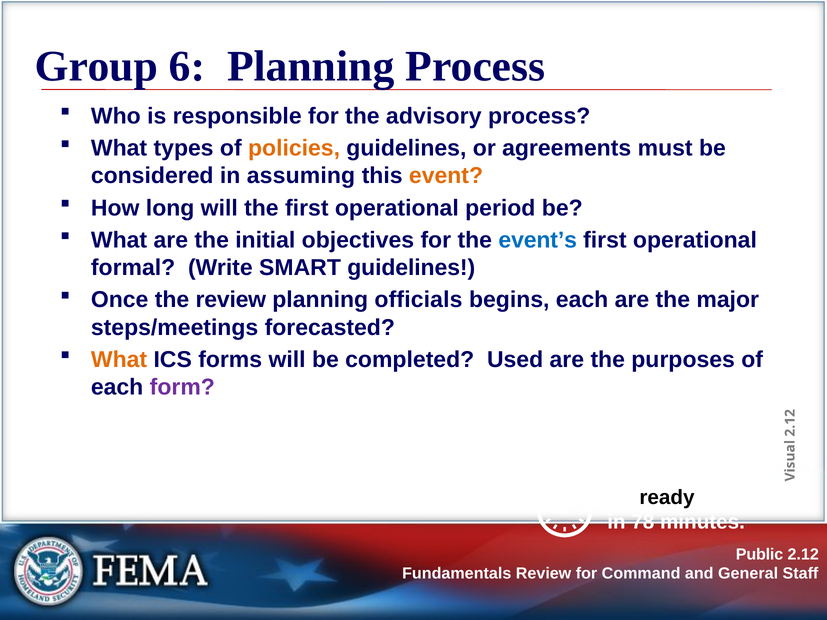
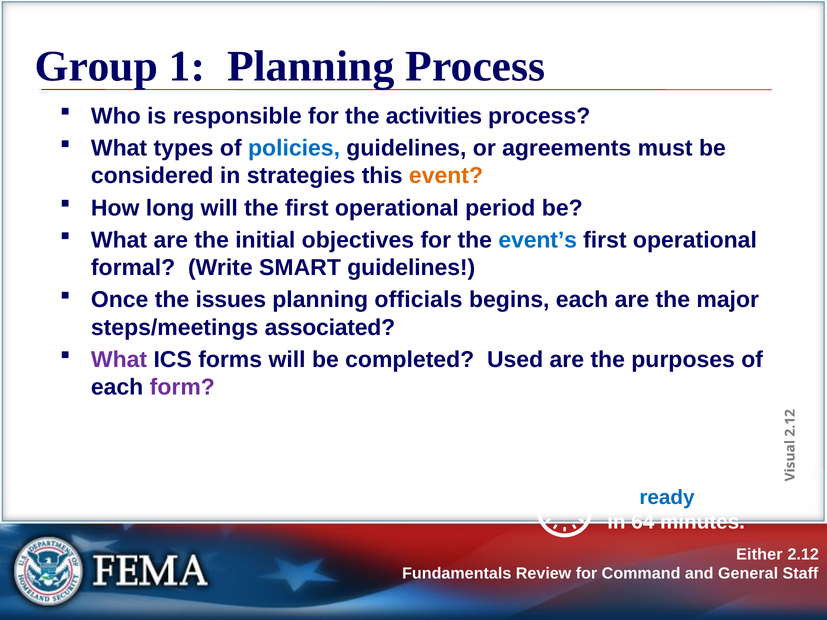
Group 6: 6 -> 1
advisory: advisory -> activities
policies colour: orange -> blue
assuming: assuming -> strategies
the review: review -> issues
forecasted: forecasted -> associated
What at (119, 360) colour: orange -> purple
ready colour: black -> blue
78: 78 -> 64
Public: Public -> Either
